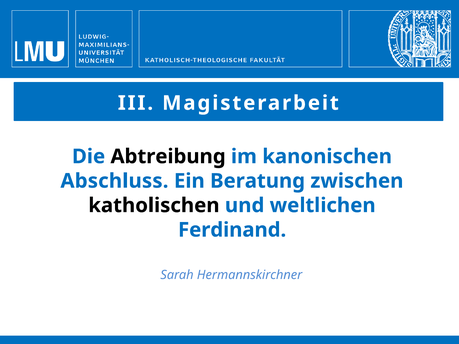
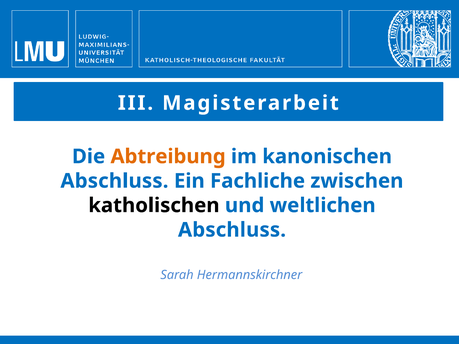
Abtreibung colour: black -> orange
Beratung: Beratung -> Fachliche
Ferdinand at (232, 230): Ferdinand -> Abschluss
